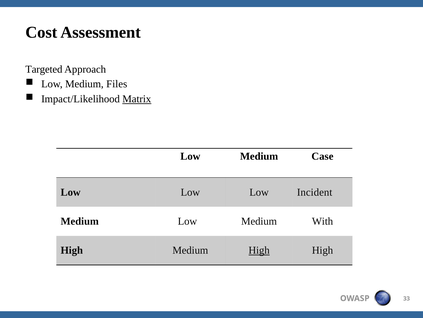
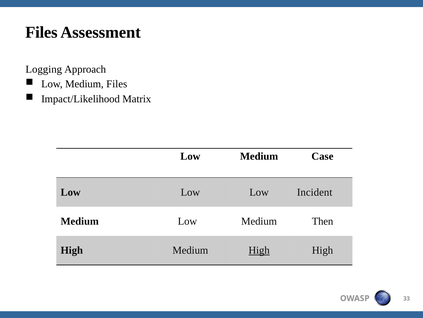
Cost at (41, 32): Cost -> Files
Targeted: Targeted -> Logging
Matrix underline: present -> none
With: With -> Then
